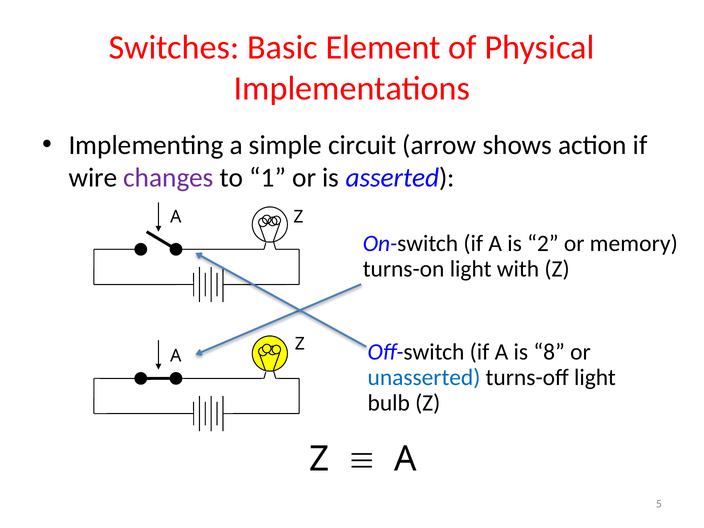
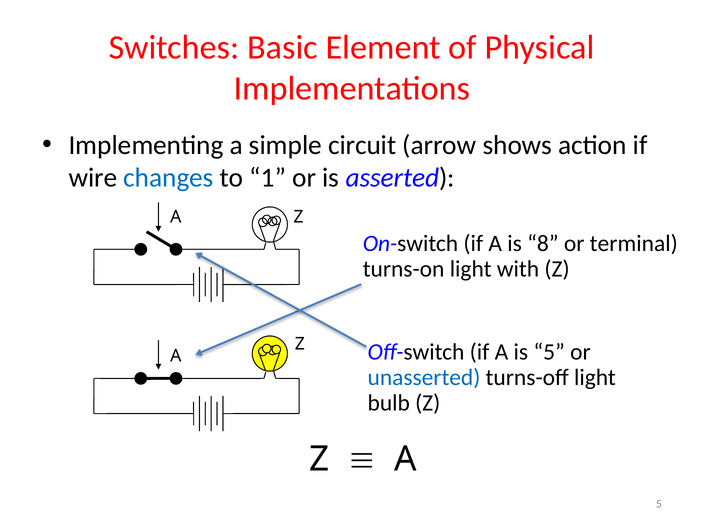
changes colour: purple -> blue
2: 2 -> 8
memory: memory -> terminal
is 8: 8 -> 5
